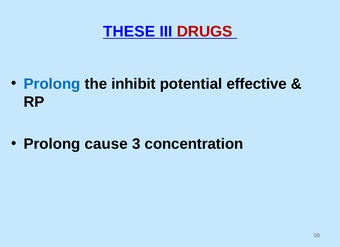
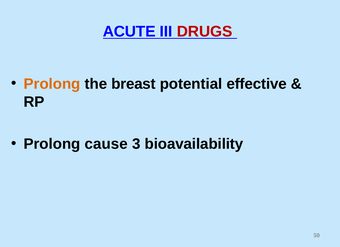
THESE: THESE -> ACUTE
Prolong at (52, 84) colour: blue -> orange
inhibit: inhibit -> breast
concentration: concentration -> bioavailability
